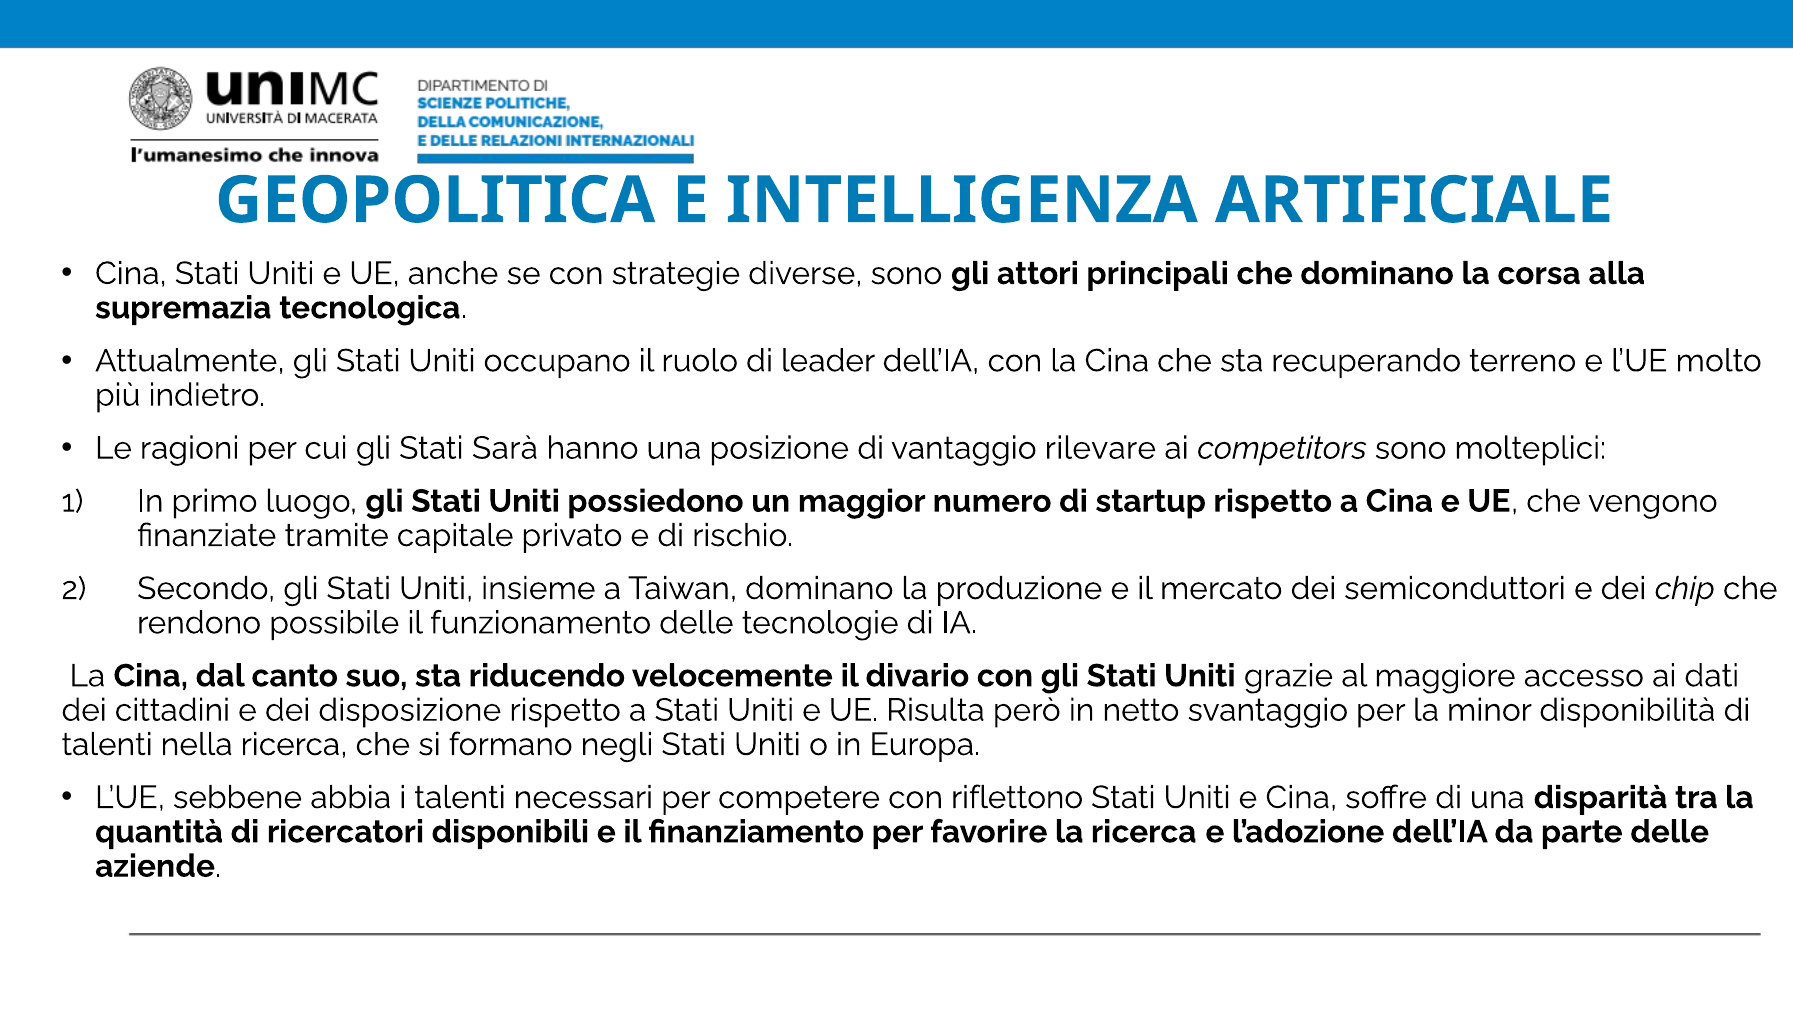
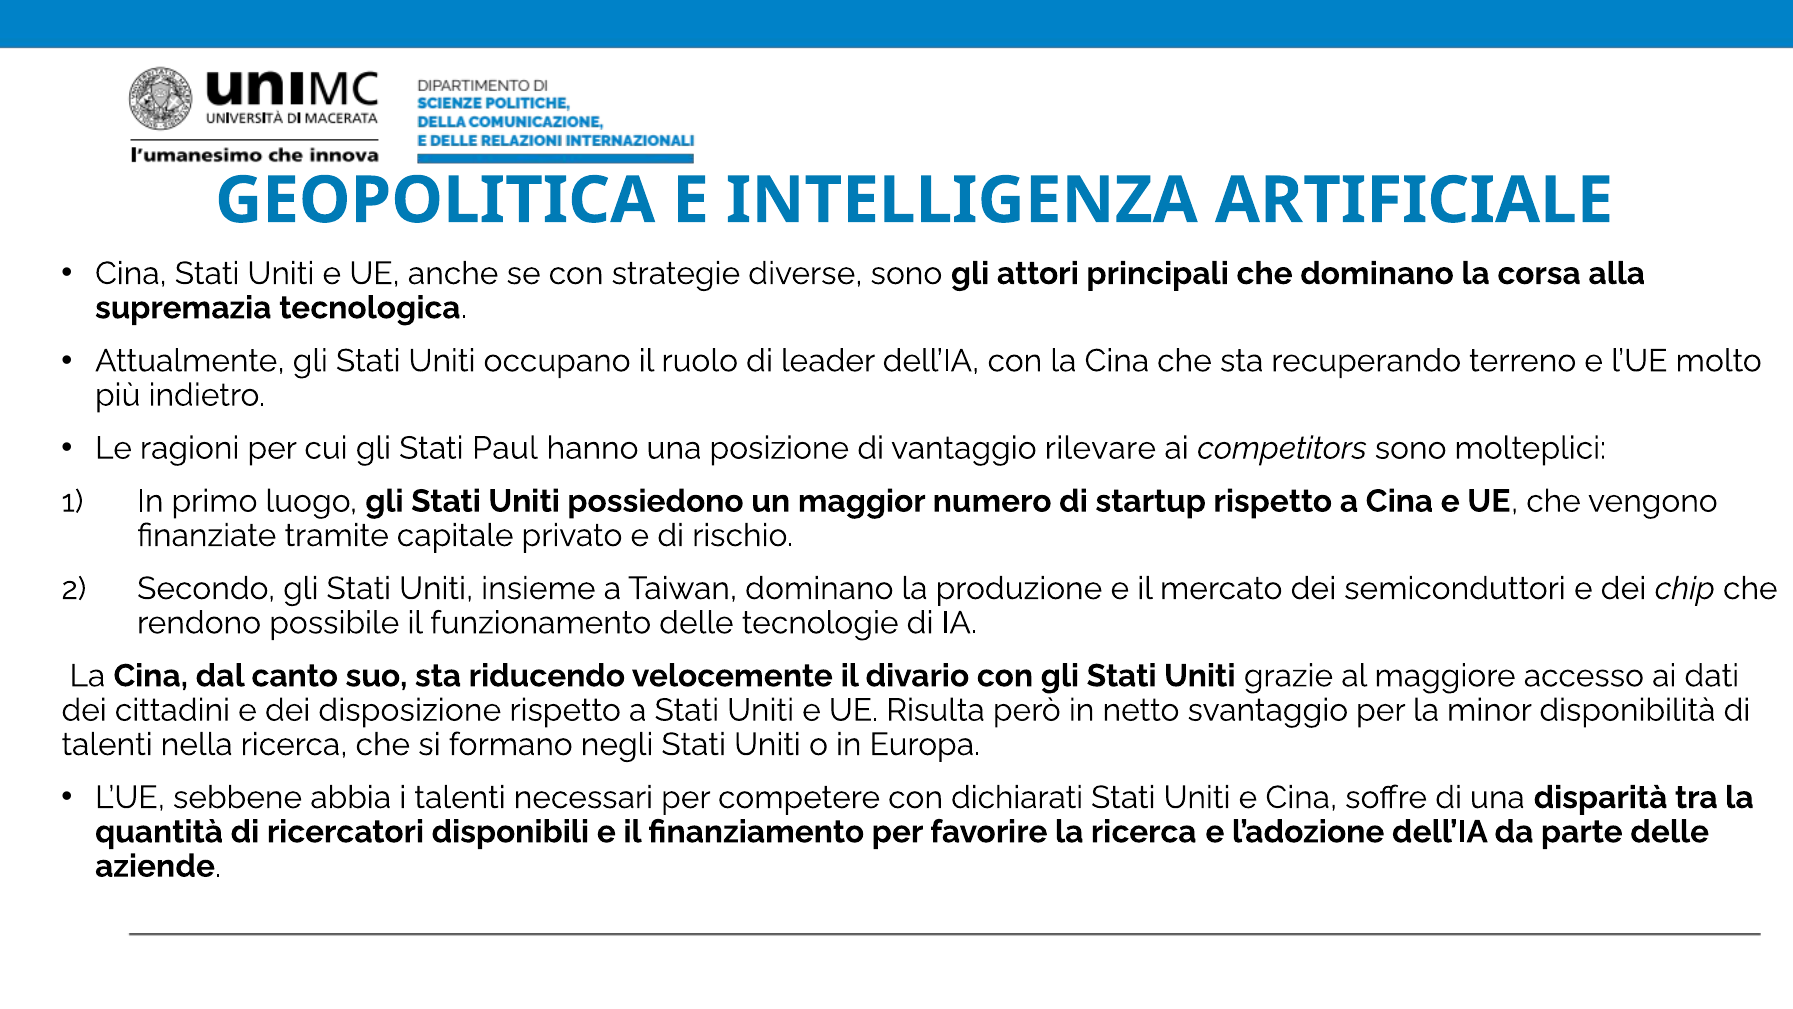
Sarà: Sarà -> Paul
riflettono: riflettono -> dichiarati
